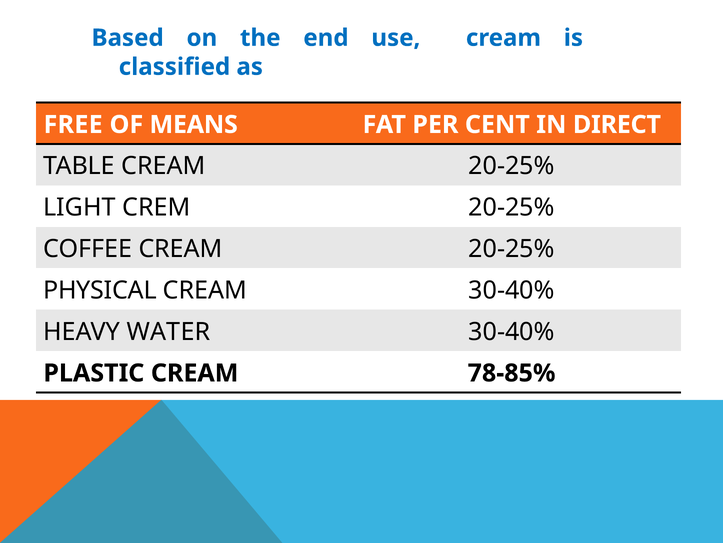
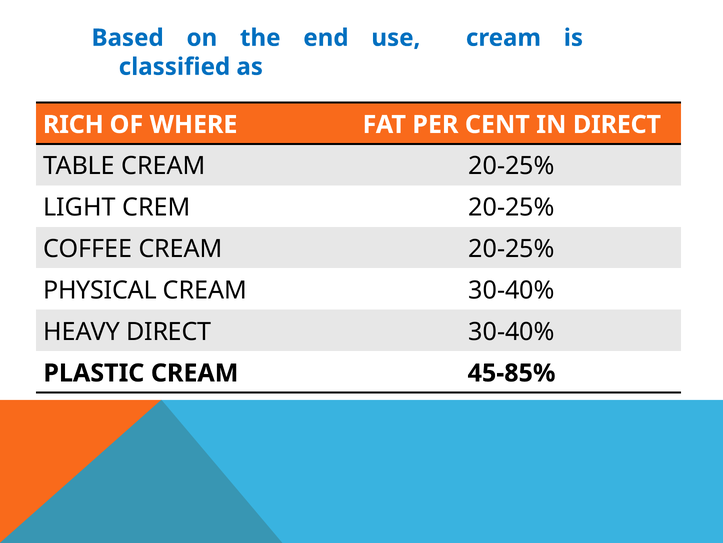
FREE: FREE -> RICH
MEANS: MEANS -> WHERE
HEAVY WATER: WATER -> DIRECT
78-85%: 78-85% -> 45-85%
